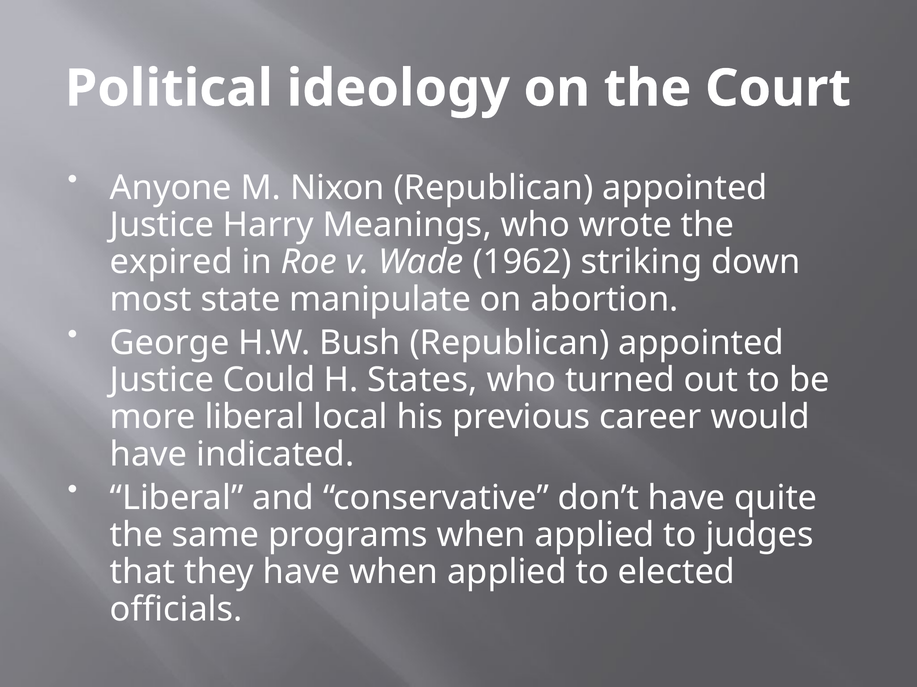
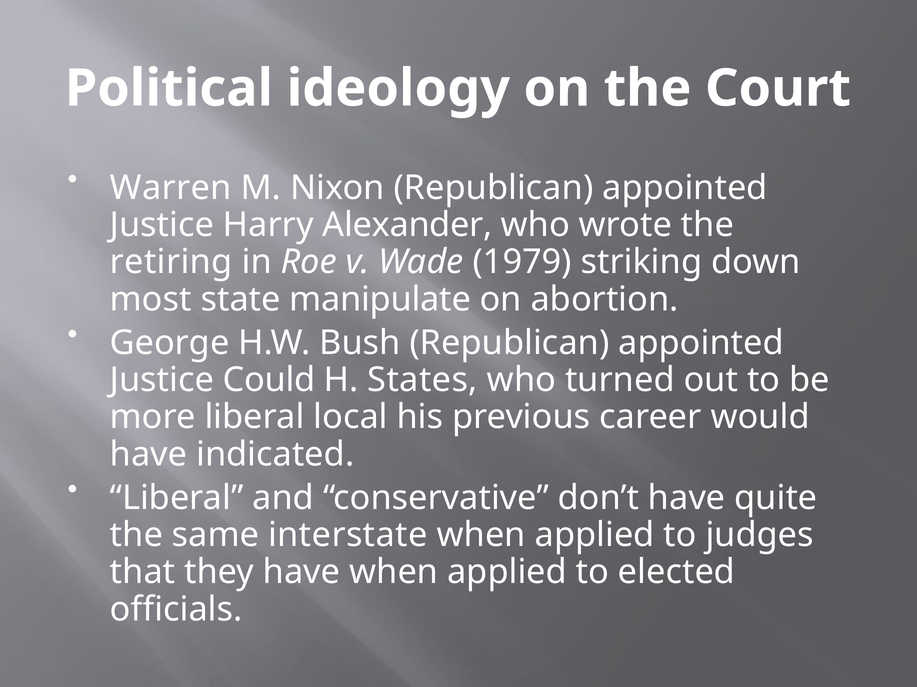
Anyone: Anyone -> Warren
Meanings: Meanings -> Alexander
expired: expired -> retiring
1962: 1962 -> 1979
programs: programs -> interstate
